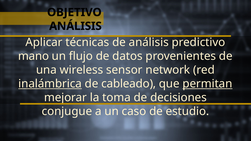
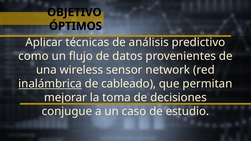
ANÁLISIS at (75, 26): ANÁLISIS -> ÓPTIMOS
mano: mano -> como
permitan underline: present -> none
